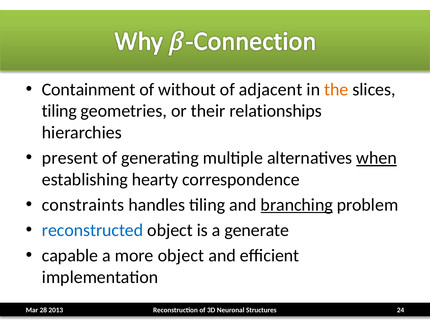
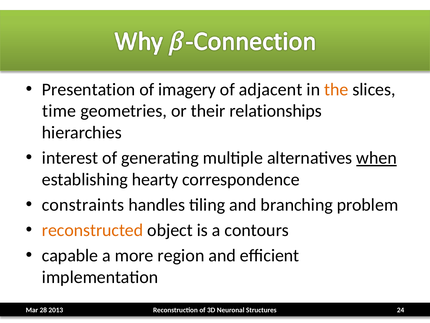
Containment: Containment -> Presentation
without: without -> imagery
tiling at (59, 111): tiling -> time
present: present -> interest
branching underline: present -> none
reconstructed colour: blue -> orange
generate: generate -> contours
more object: object -> region
